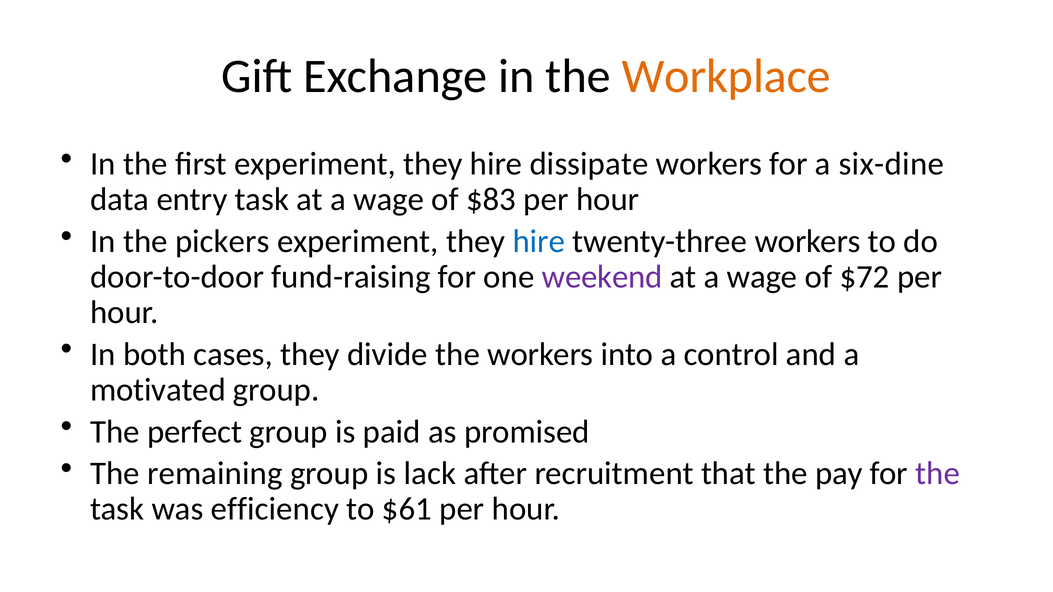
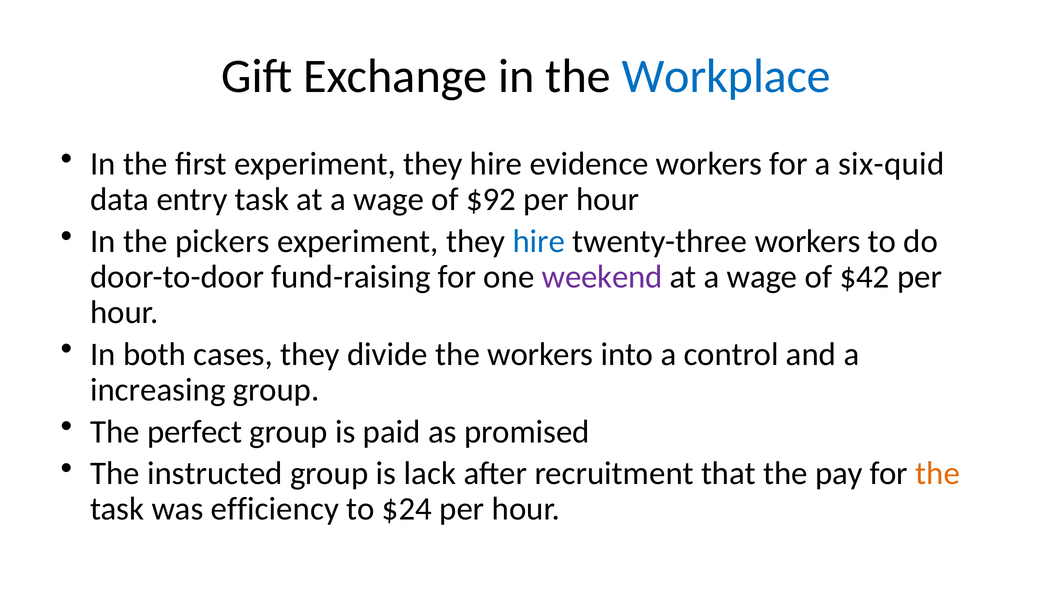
Workplace colour: orange -> blue
dissipate: dissipate -> evidence
six-dine: six-dine -> six-quid
$83: $83 -> $92
$72: $72 -> $42
motivated: motivated -> increasing
remaining: remaining -> instructed
the at (938, 474) colour: purple -> orange
$61: $61 -> $24
